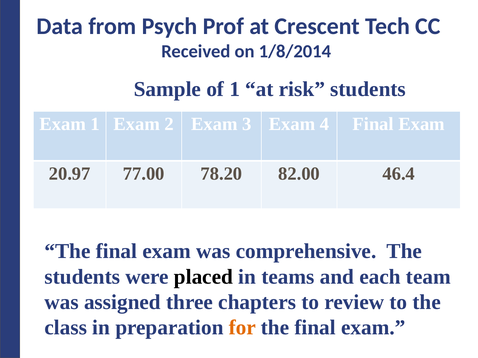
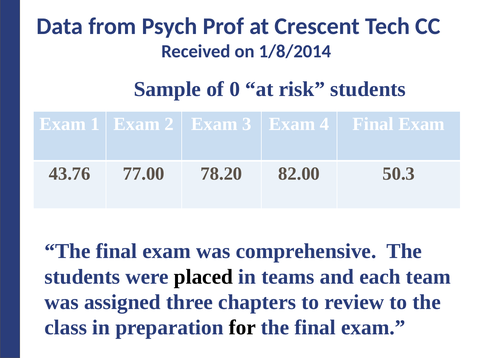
of 1: 1 -> 0
20.97: 20.97 -> 43.76
46.4: 46.4 -> 50.3
for colour: orange -> black
